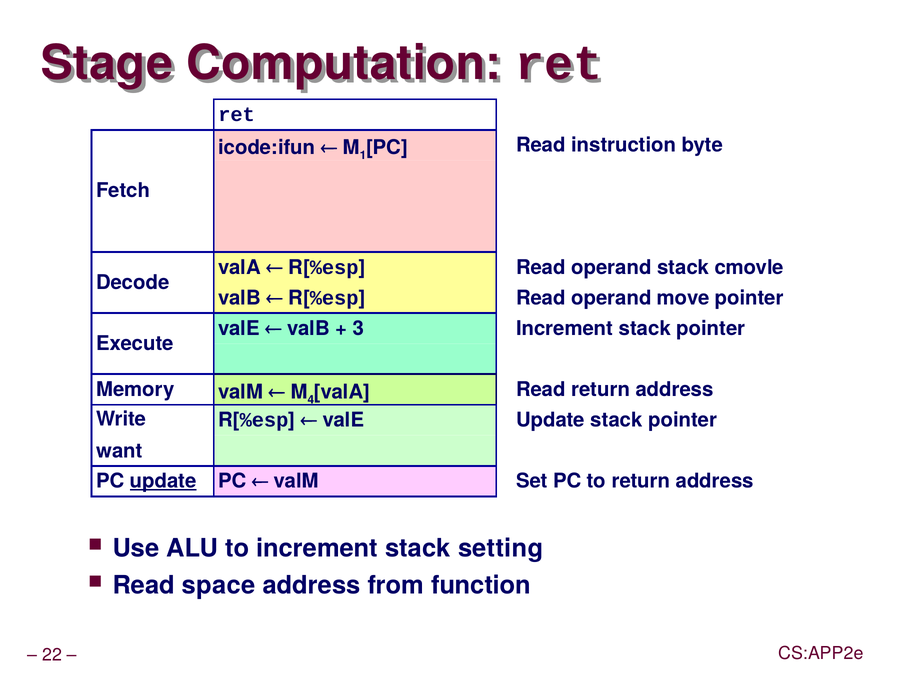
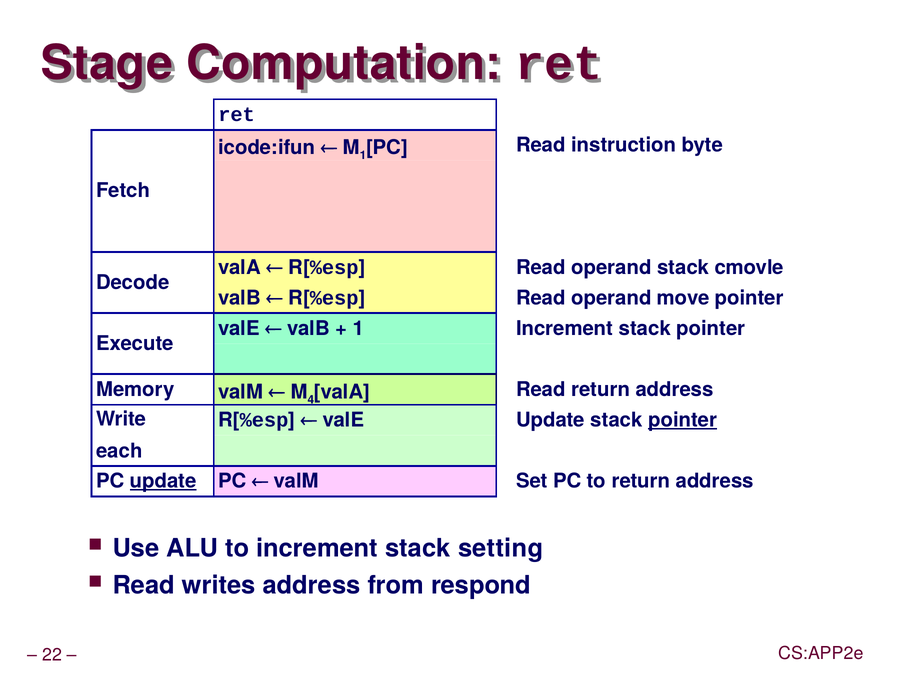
3 at (359, 328): 3 -> 1
pointer at (683, 420) underline: none -> present
want: want -> each
space: space -> writes
function: function -> respond
